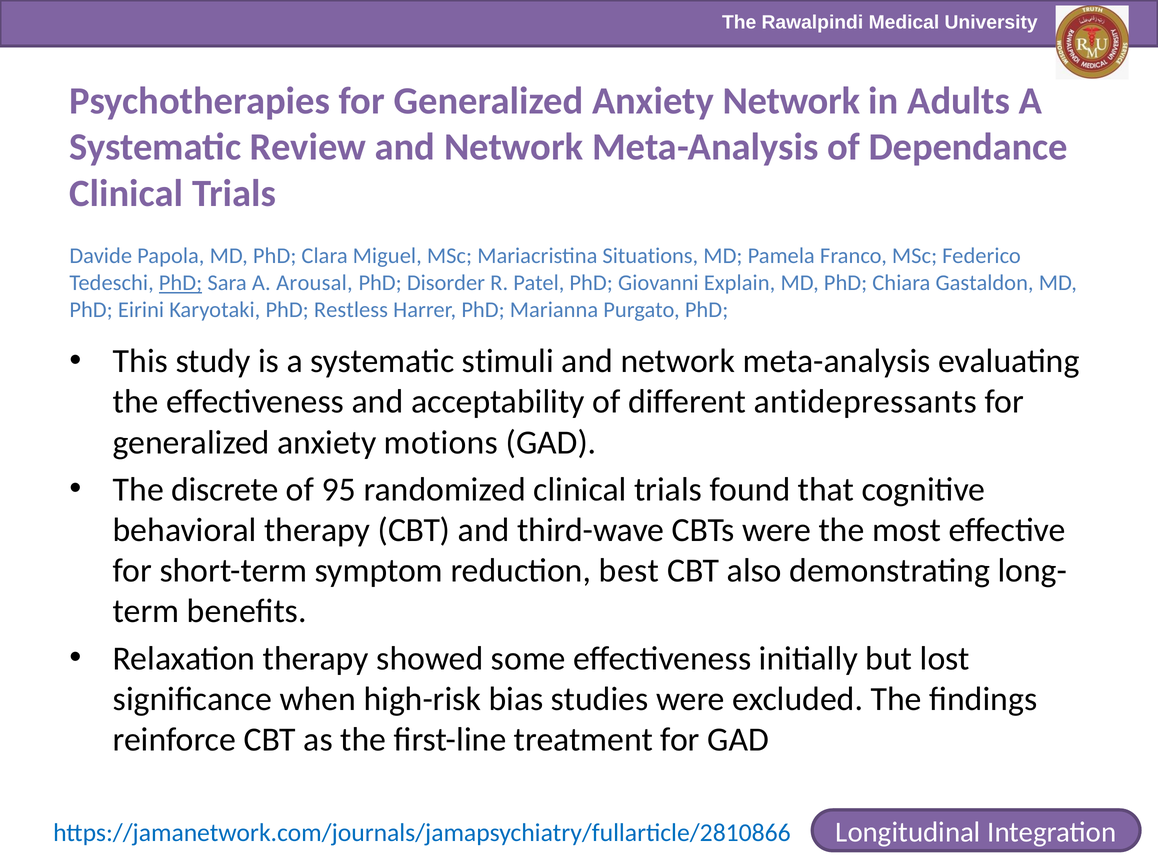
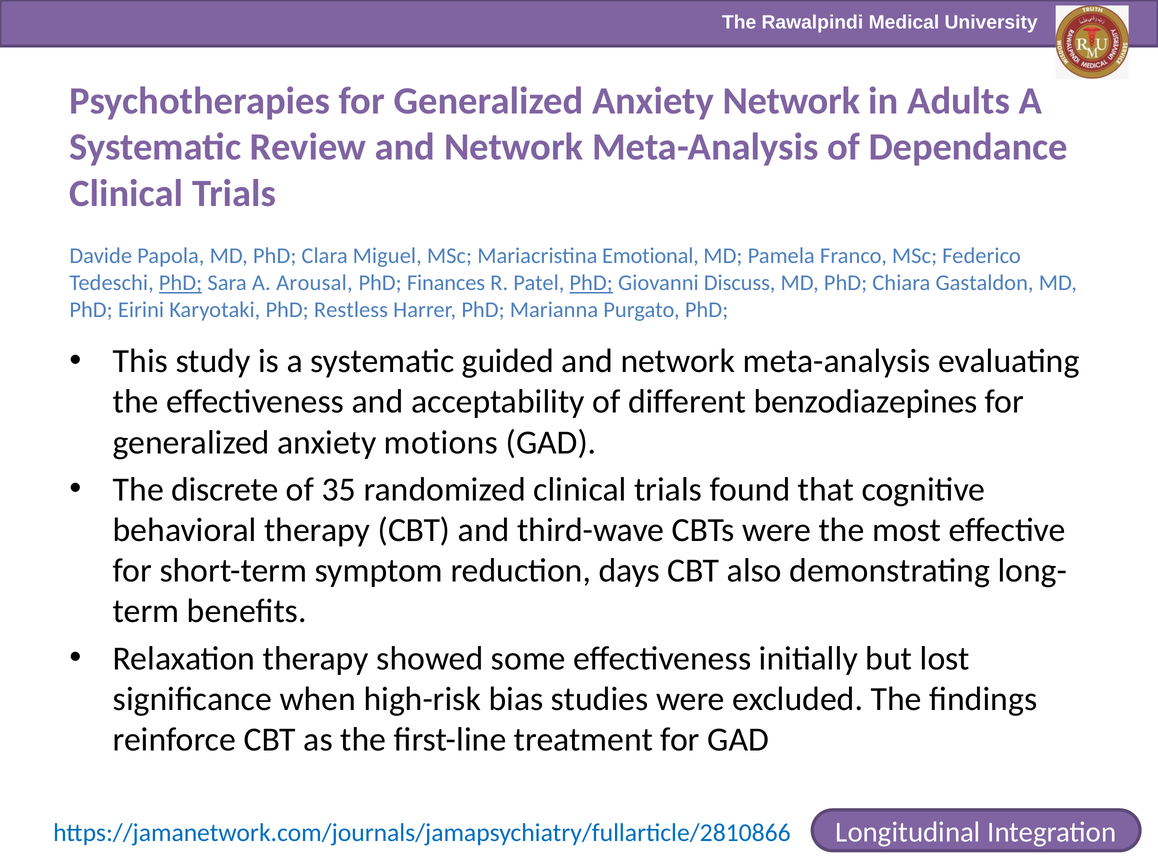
Situations: Situations -> Emotional
Disorder: Disorder -> Finances
PhD at (591, 283) underline: none -> present
Explain: Explain -> Discuss
stimuli: stimuli -> guided
antidepressants: antidepressants -> benzodiazepines
95: 95 -> 35
best: best -> days
